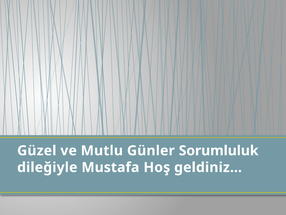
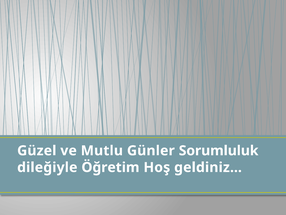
Mustafa: Mustafa -> Öğretim
